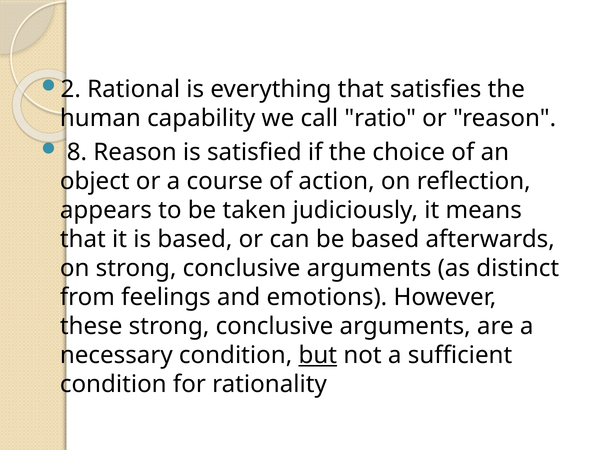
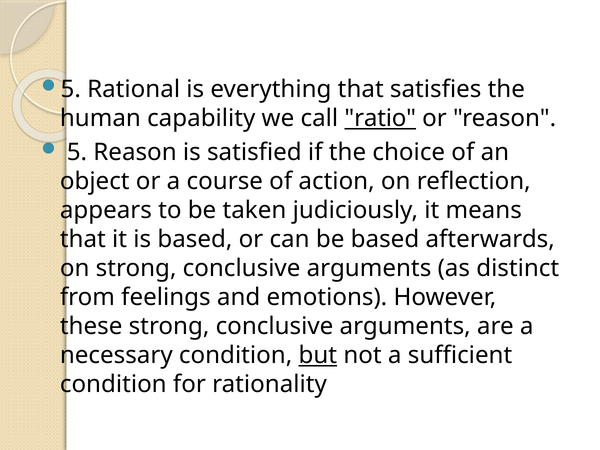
2 at (71, 89): 2 -> 5
ratio underline: none -> present
8 at (77, 152): 8 -> 5
